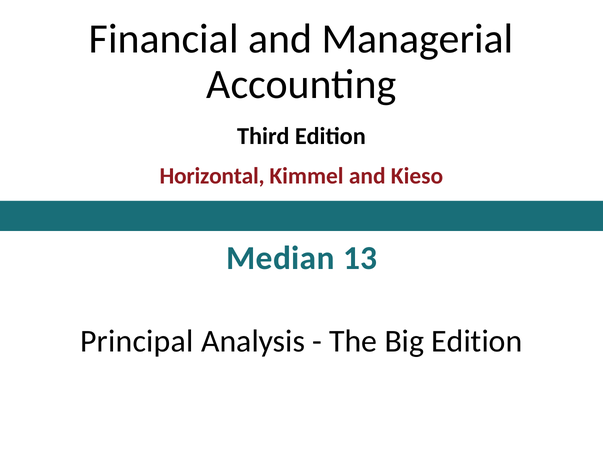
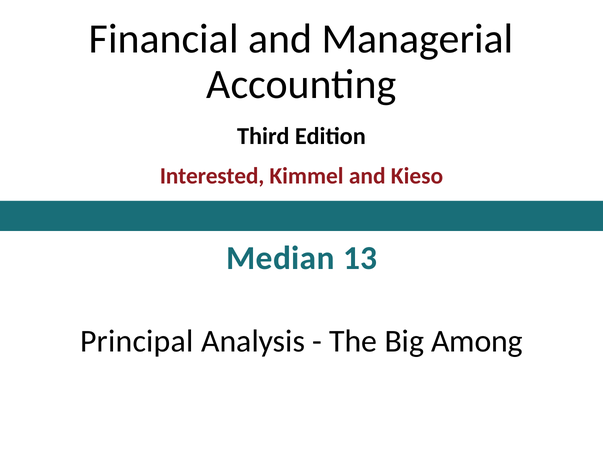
Horizontal: Horizontal -> Interested
Big Edition: Edition -> Among
